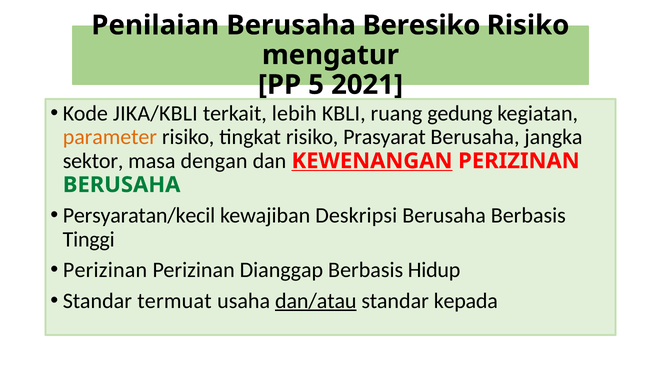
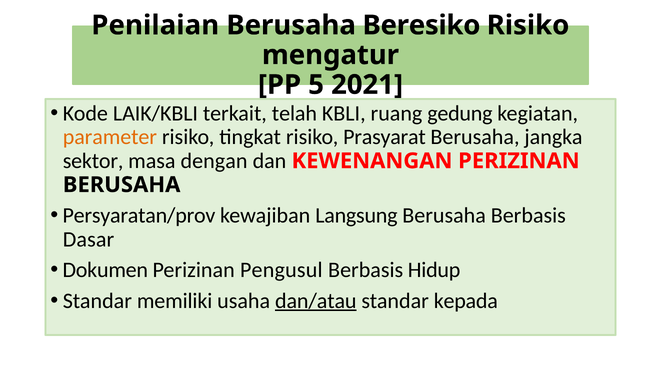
JIKA/KBLI: JIKA/KBLI -> LAIK/KBLI
lebih: lebih -> telah
KEWENANGAN underline: present -> none
BERUSAHA at (122, 185) colour: green -> black
Persyaratan/kecil: Persyaratan/kecil -> Persyaratan/prov
Deskripsi: Deskripsi -> Langsung
Tinggi: Tinggi -> Dasar
Perizinan at (105, 270): Perizinan -> Dokumen
Dianggap: Dianggap -> Pengusul
termuat: termuat -> memiliki
